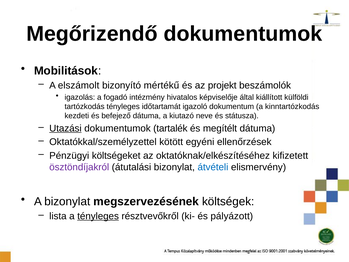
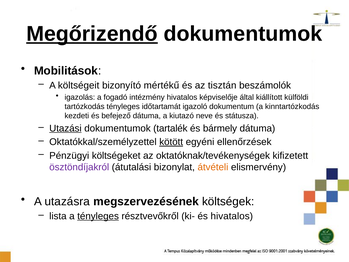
Megőrizendő underline: none -> present
elszámolt: elszámolt -> költségeit
projekt: projekt -> tisztán
megítélt: megítélt -> bármely
kötött underline: none -> present
oktatóknak/elkészítéséhez: oktatóknak/elkészítéséhez -> oktatóknak/tevékenységek
átvételi colour: blue -> orange
A bizonylat: bizonylat -> utazásra
és pályázott: pályázott -> hivatalos
